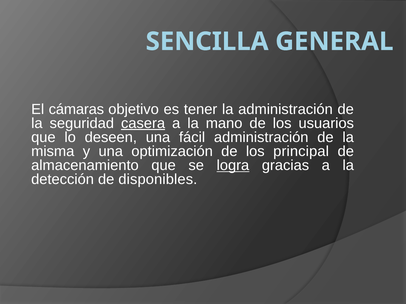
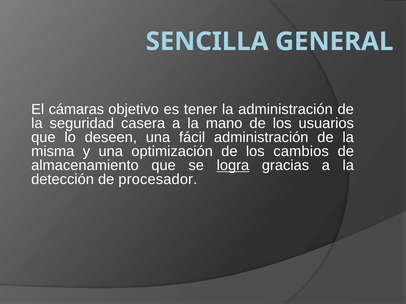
casera underline: present -> none
principal: principal -> cambios
disponibles: disponibles -> procesador
